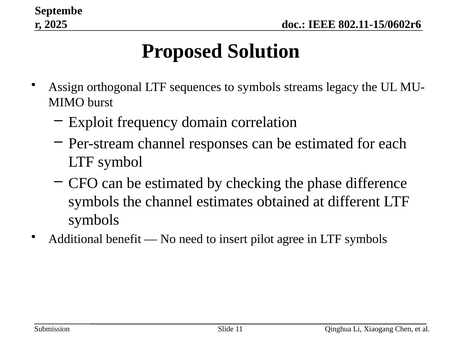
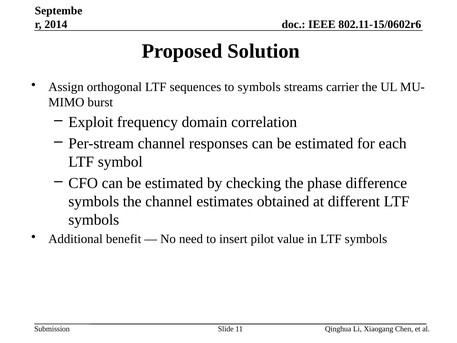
2025: 2025 -> 2014
legacy: legacy -> carrier
agree: agree -> value
